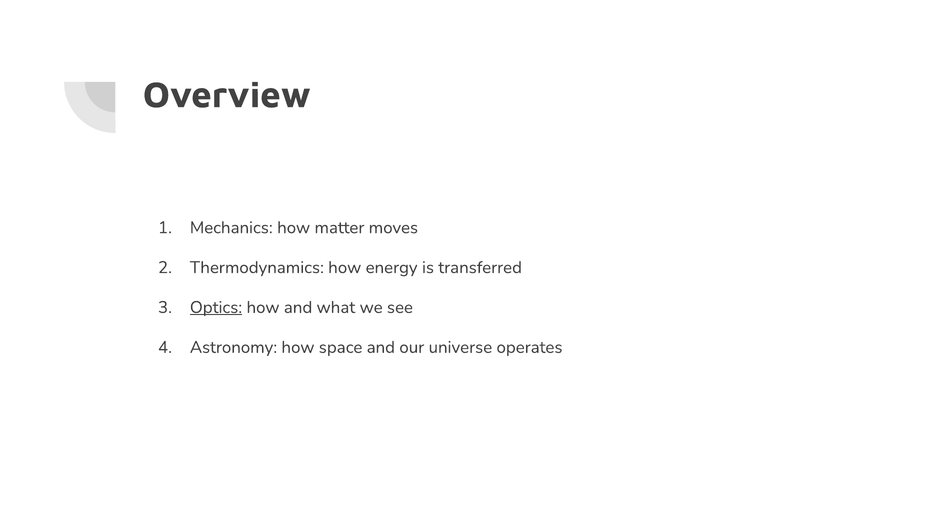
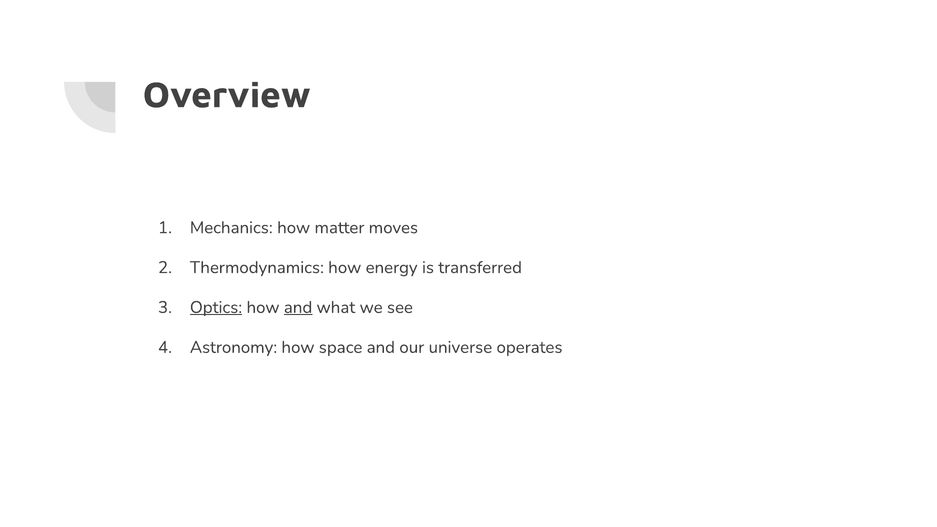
and at (298, 307) underline: none -> present
